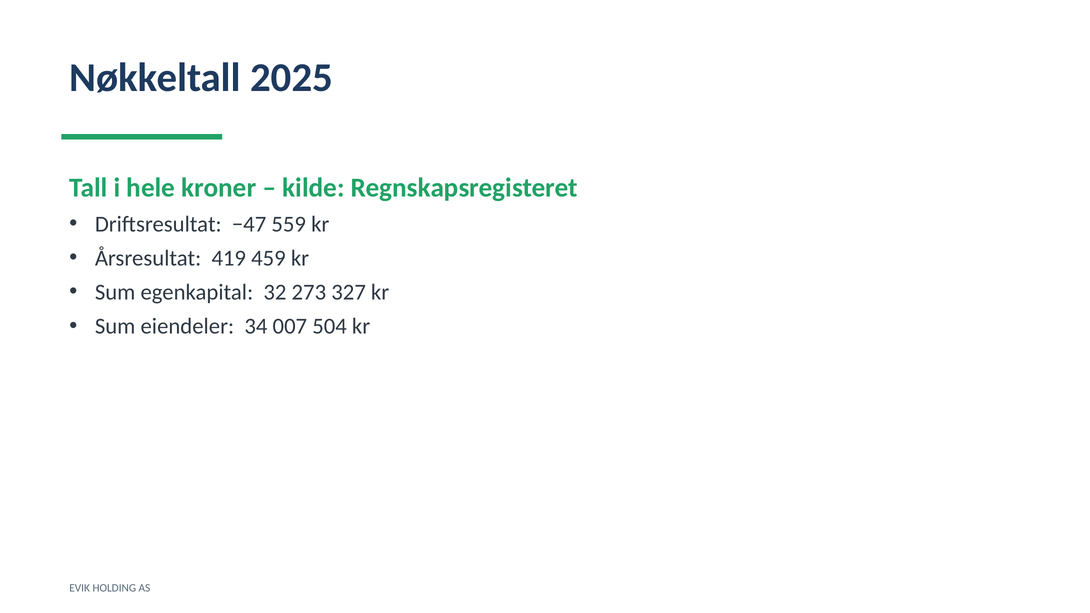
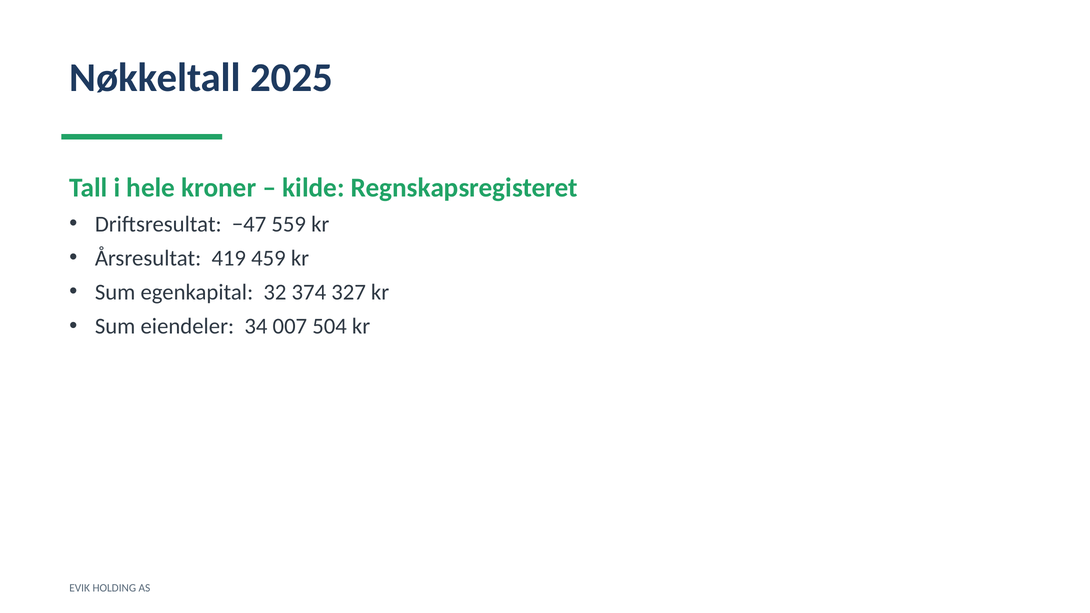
273: 273 -> 374
